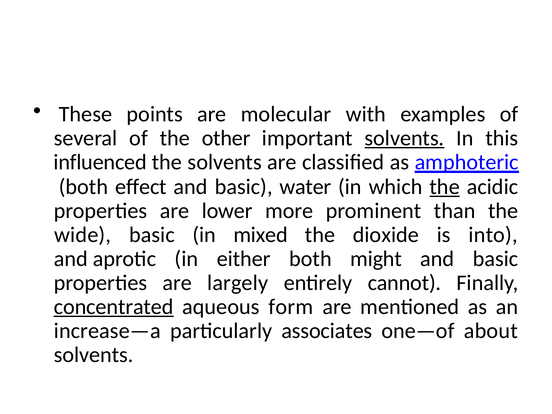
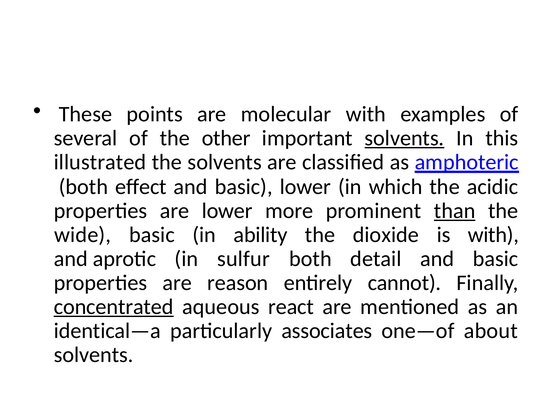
influenced: influenced -> illustrated
basic water: water -> lower
the at (445, 187) underline: present -> none
than underline: none -> present
mixed: mixed -> ability
is into: into -> with
either: either -> sulfur
might: might -> detail
largely: largely -> reason
form: form -> react
increase—a: increase—a -> identical—a
